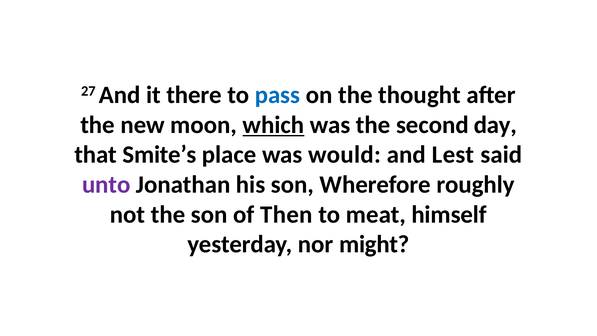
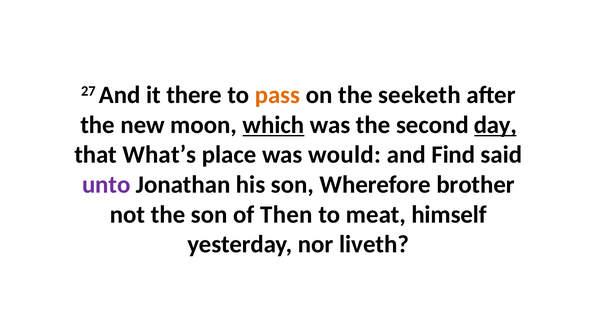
pass colour: blue -> orange
thought: thought -> seeketh
day underline: none -> present
Smite’s: Smite’s -> What’s
Lest: Lest -> Find
roughly: roughly -> brother
might: might -> liveth
